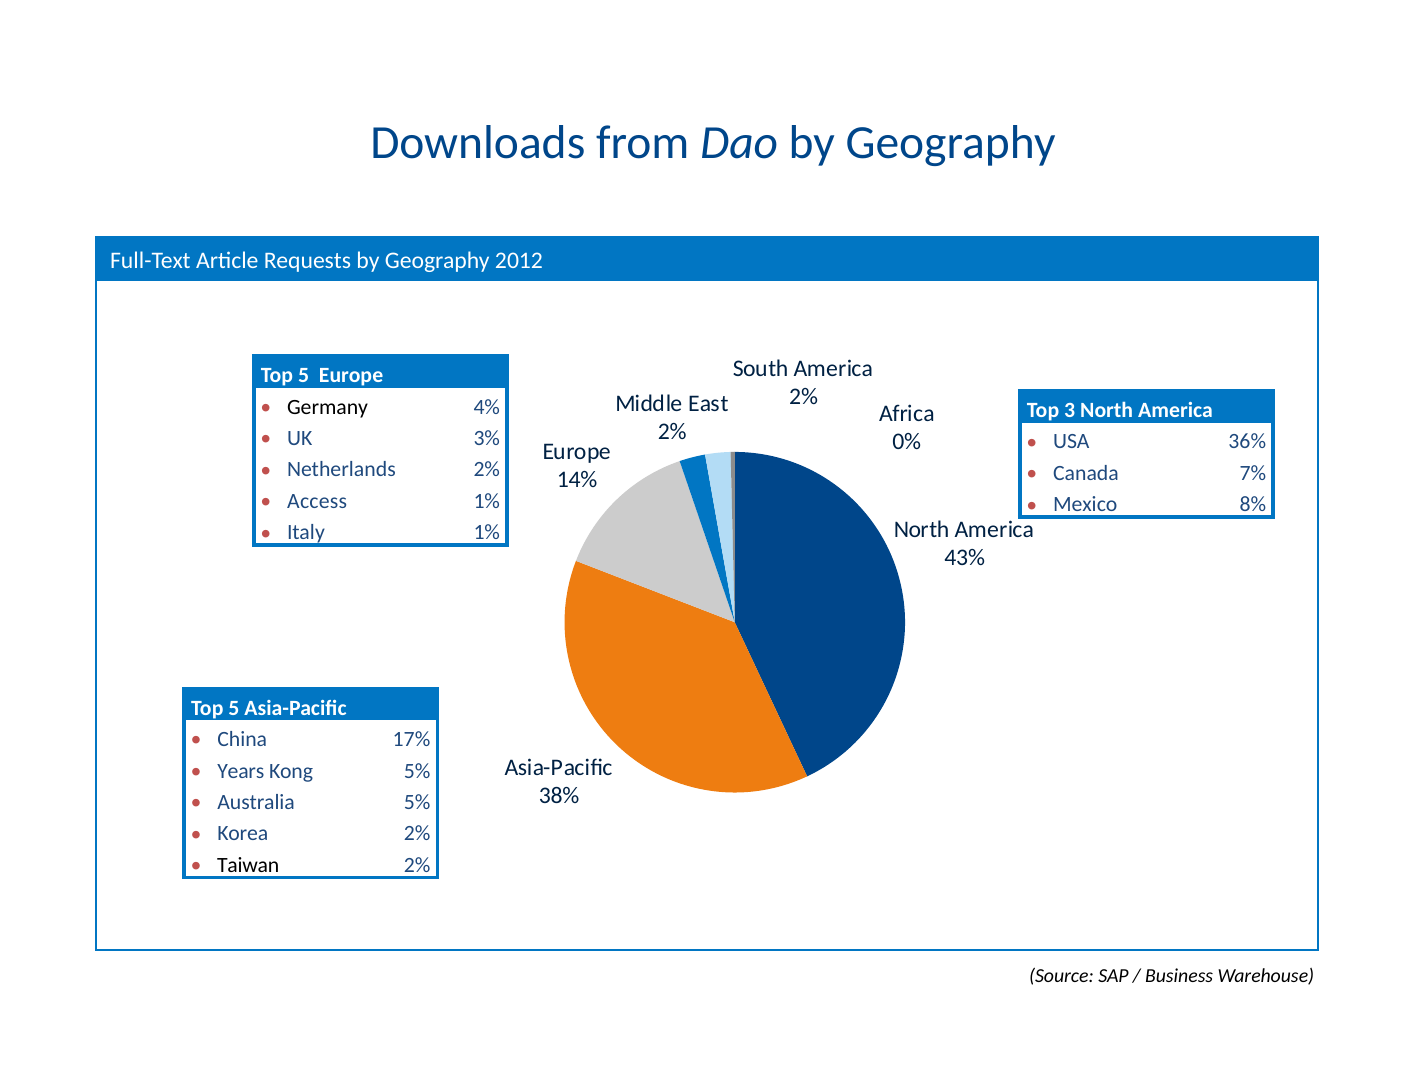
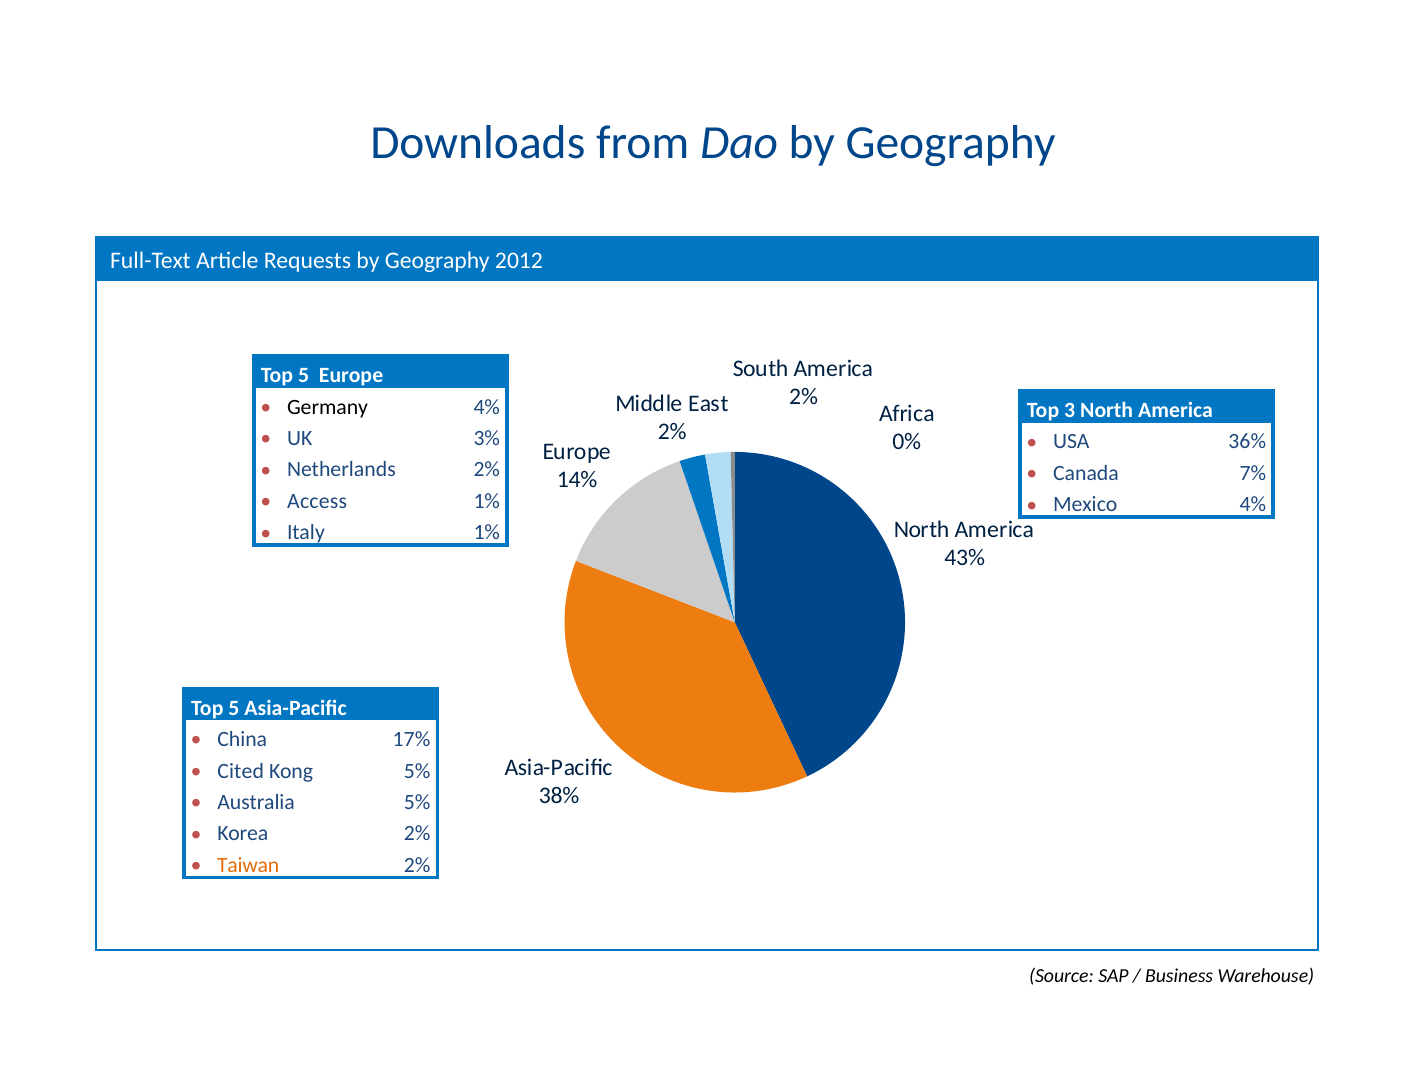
Mexico 8%: 8% -> 4%
Years: Years -> Cited
Taiwan colour: black -> orange
